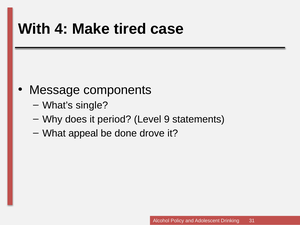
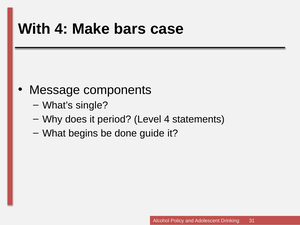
tired: tired -> bars
Level 9: 9 -> 4
appeal: appeal -> begins
drove: drove -> guide
